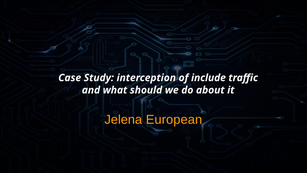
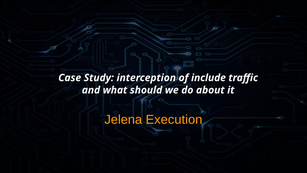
European: European -> Execution
